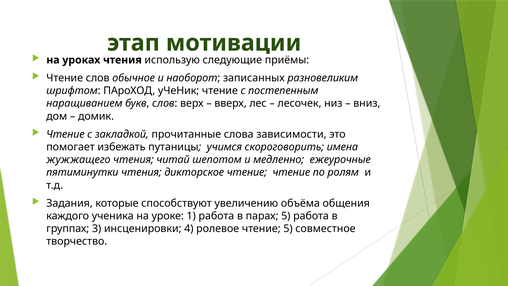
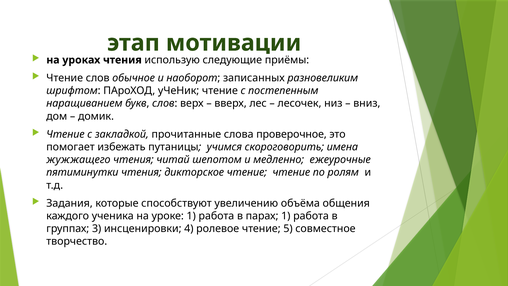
зависимости: зависимости -> проверочное
парах 5: 5 -> 1
